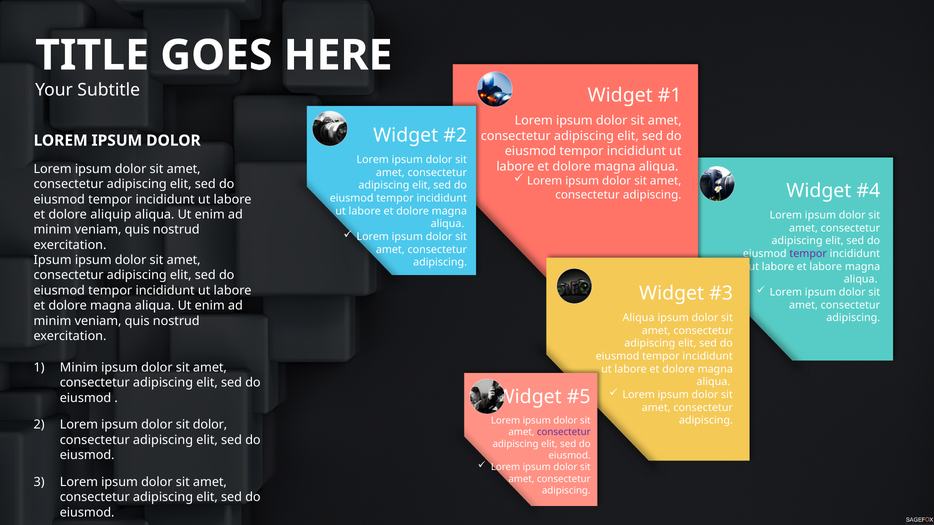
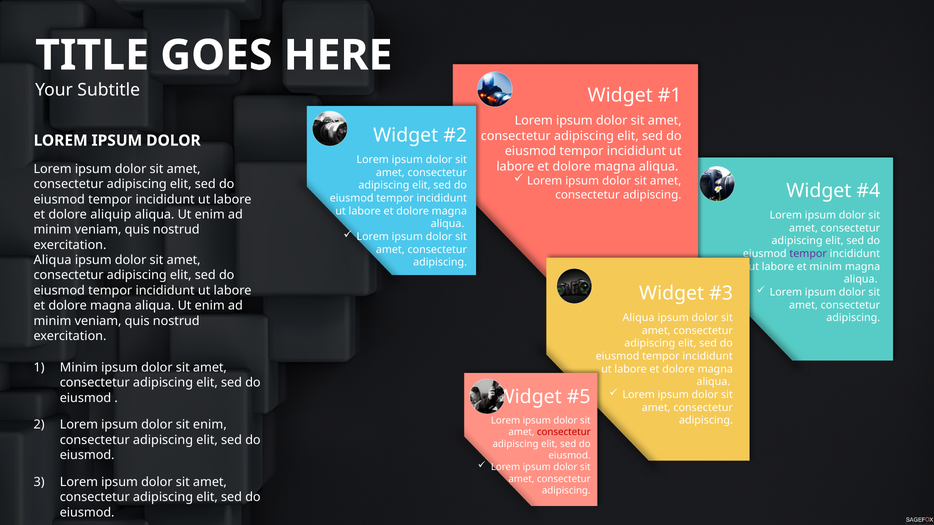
Ipsum at (53, 260): Ipsum -> Aliqua
et labore: labore -> minim
sit dolor: dolor -> enim
consectetur at (564, 432) colour: purple -> red
